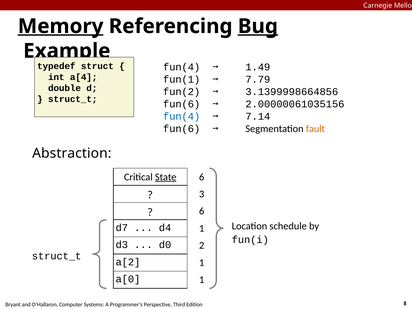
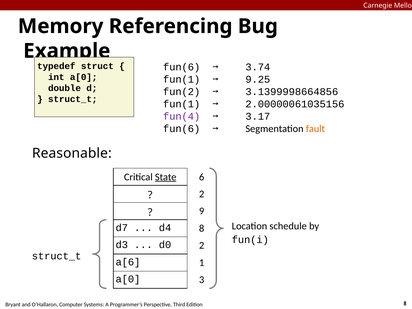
Memory underline: present -> none
Bug underline: present -> none
fun(4 at (182, 67): fun(4 -> fun(6
1.49: 1.49 -> 3.74
int a[4: a[4 -> a[0
7.79: 7.79 -> 9.25
fun(6 at (182, 104): fun(6 -> fun(1
fun(4 at (182, 116) colour: blue -> purple
7.14: 7.14 -> 3.17
Abstraction: Abstraction -> Reasonable
3 at (202, 194): 3 -> 2
6 at (202, 211): 6 -> 9
d4 1: 1 -> 8
a[2: a[2 -> a[6
a[0 1: 1 -> 3
